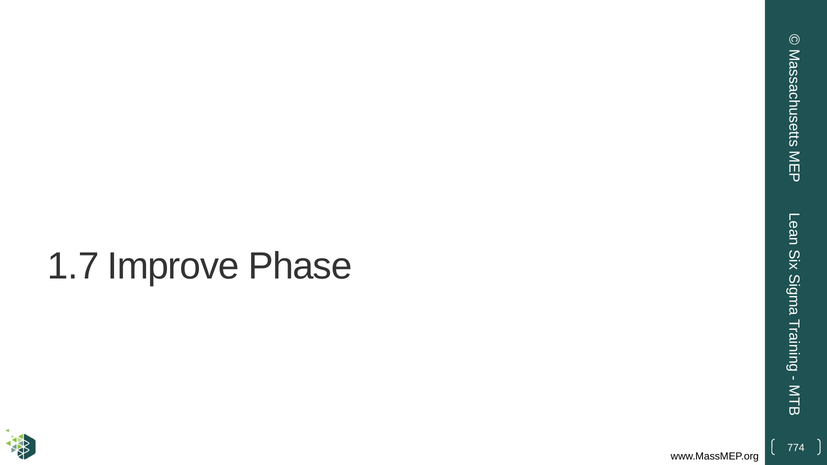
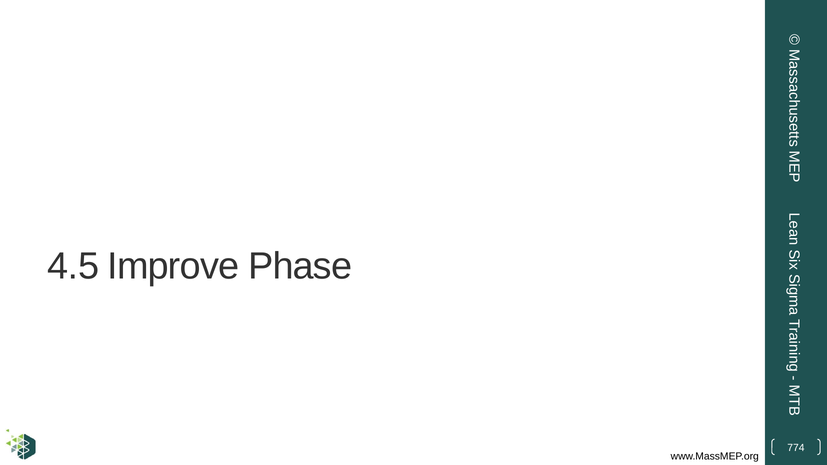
1.7: 1.7 -> 4.5
